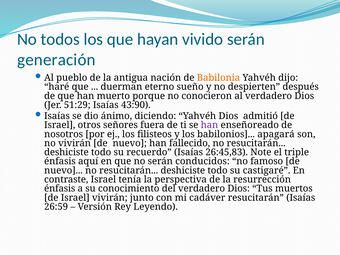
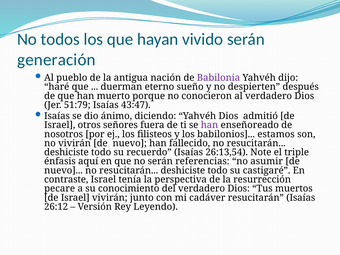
Babilonia colour: orange -> purple
51:29: 51:29 -> 51:79
43:90: 43:90 -> 43:47
apagará: apagará -> estamos
26:45,83: 26:45,83 -> 26:13,54
conducidos: conducidos -> referencias
famoso: famoso -> asumir
énfasis at (60, 189): énfasis -> pecare
26:59: 26:59 -> 26:12
